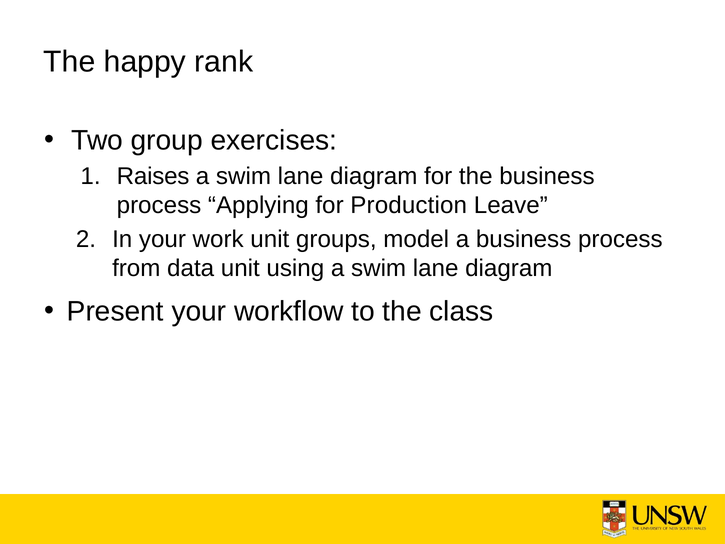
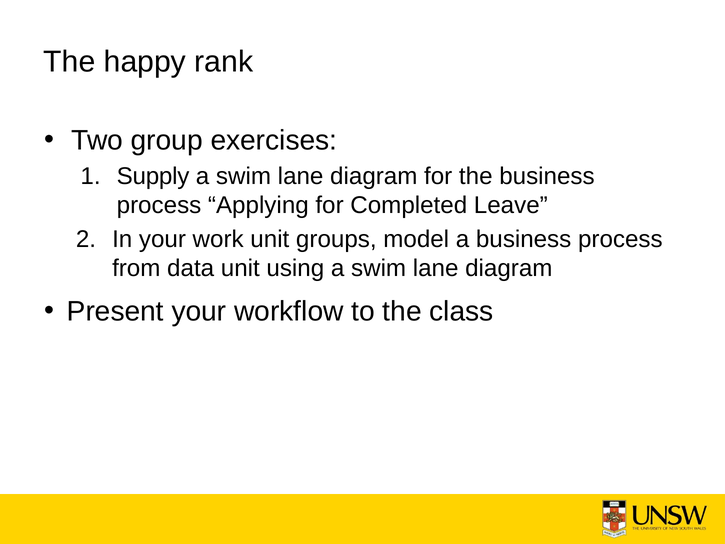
Raises: Raises -> Supply
Production: Production -> Completed
